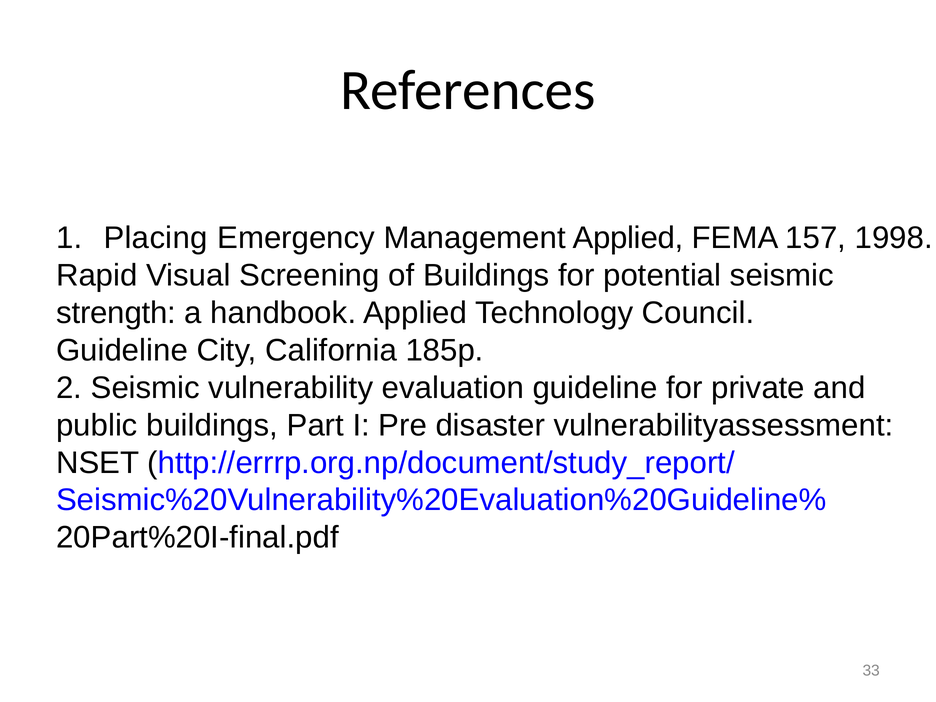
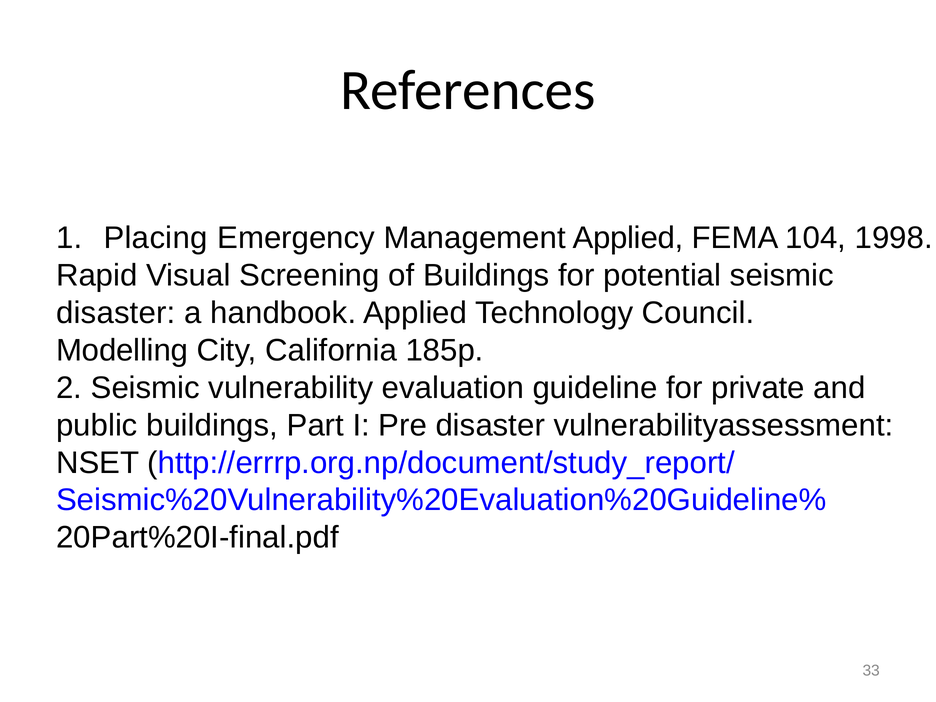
157: 157 -> 104
strength at (116, 313): strength -> disaster
Guideline at (122, 350): Guideline -> Modelling
